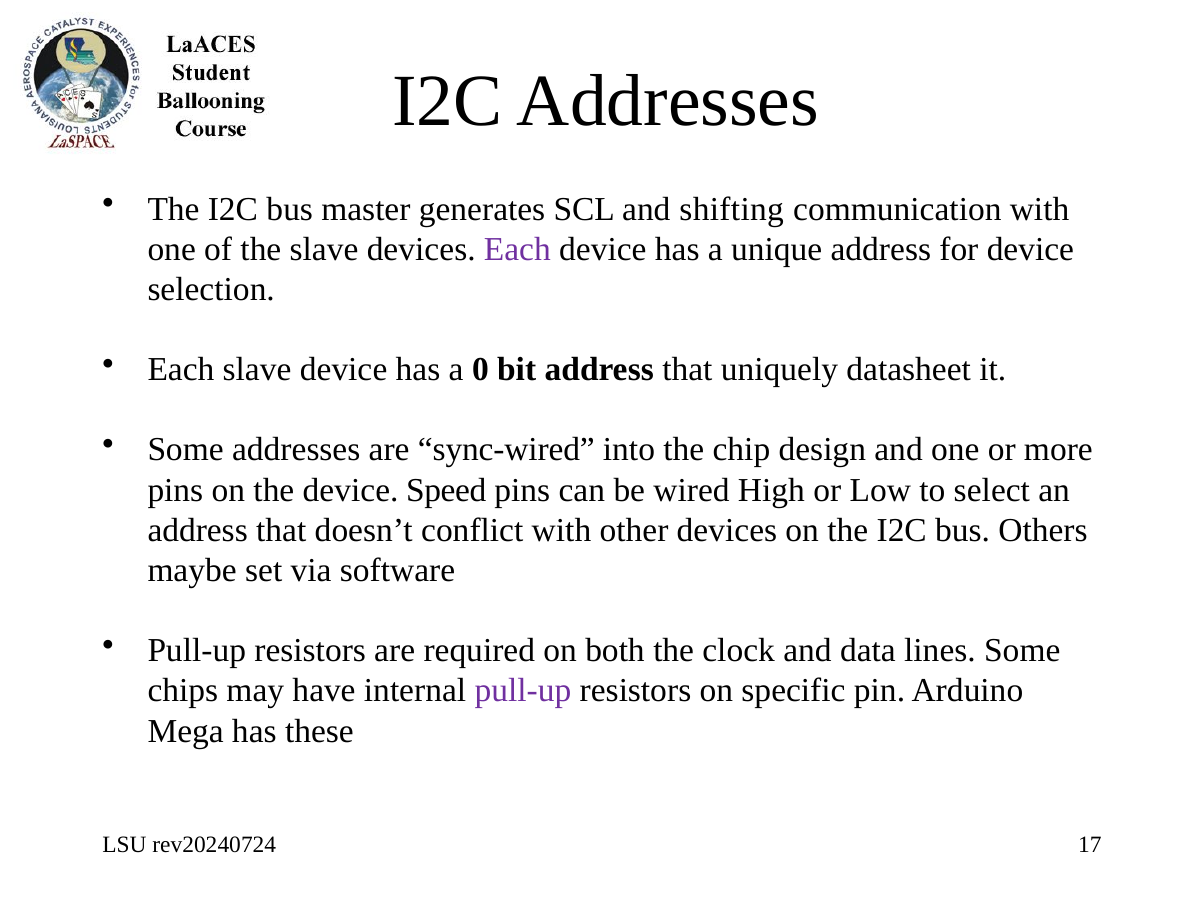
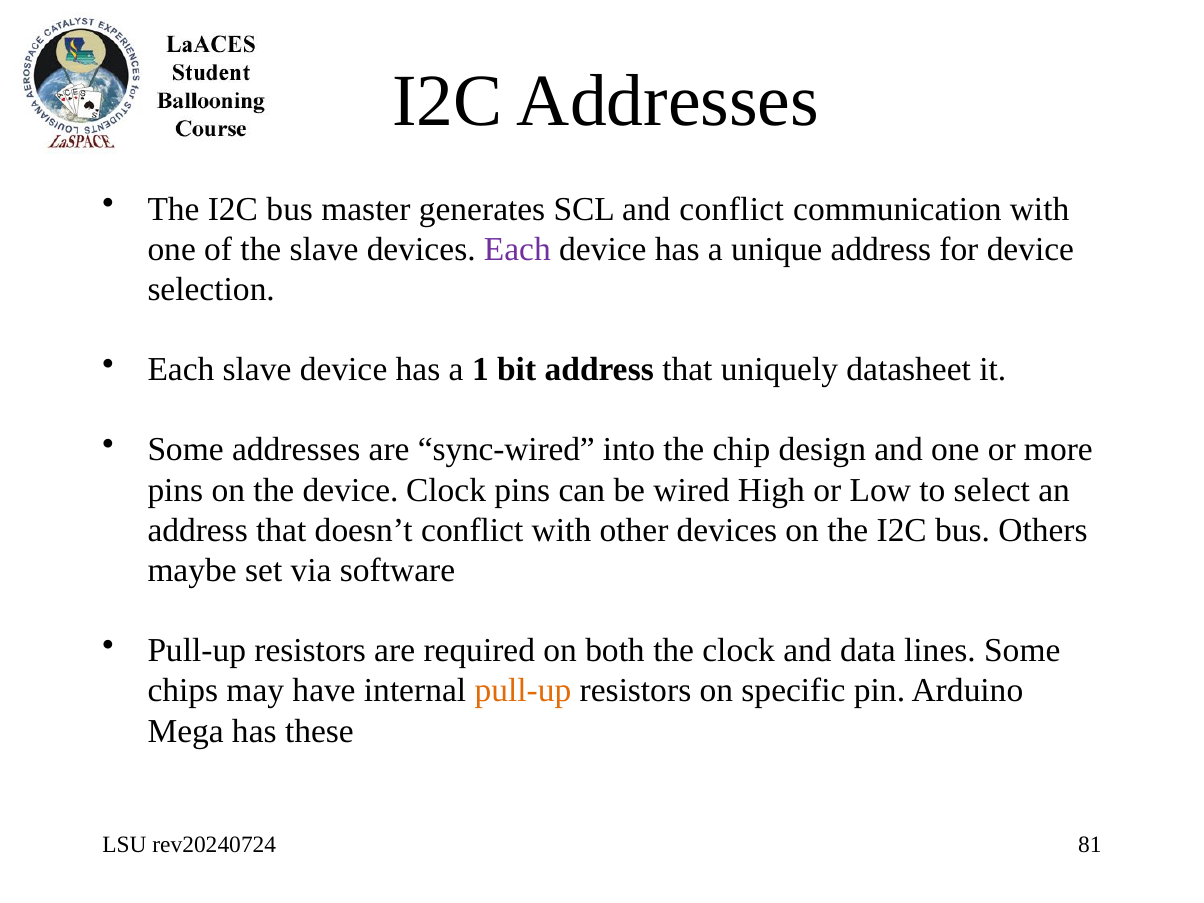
and shifting: shifting -> conflict
0: 0 -> 1
device Speed: Speed -> Clock
pull-up at (523, 691) colour: purple -> orange
17: 17 -> 81
